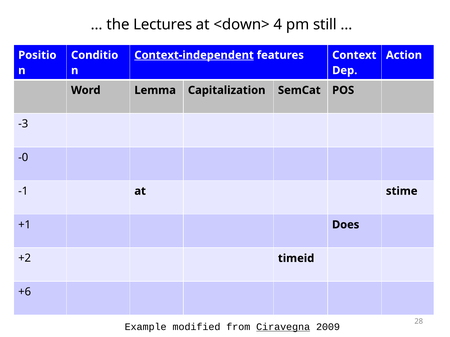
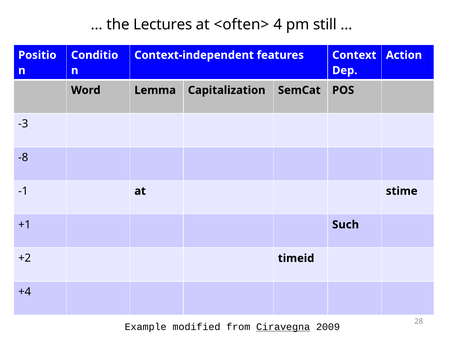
<down>: <down> -> <often>
Context-independent underline: present -> none
-0: -0 -> -8
Does: Does -> Such
+6: +6 -> +4
